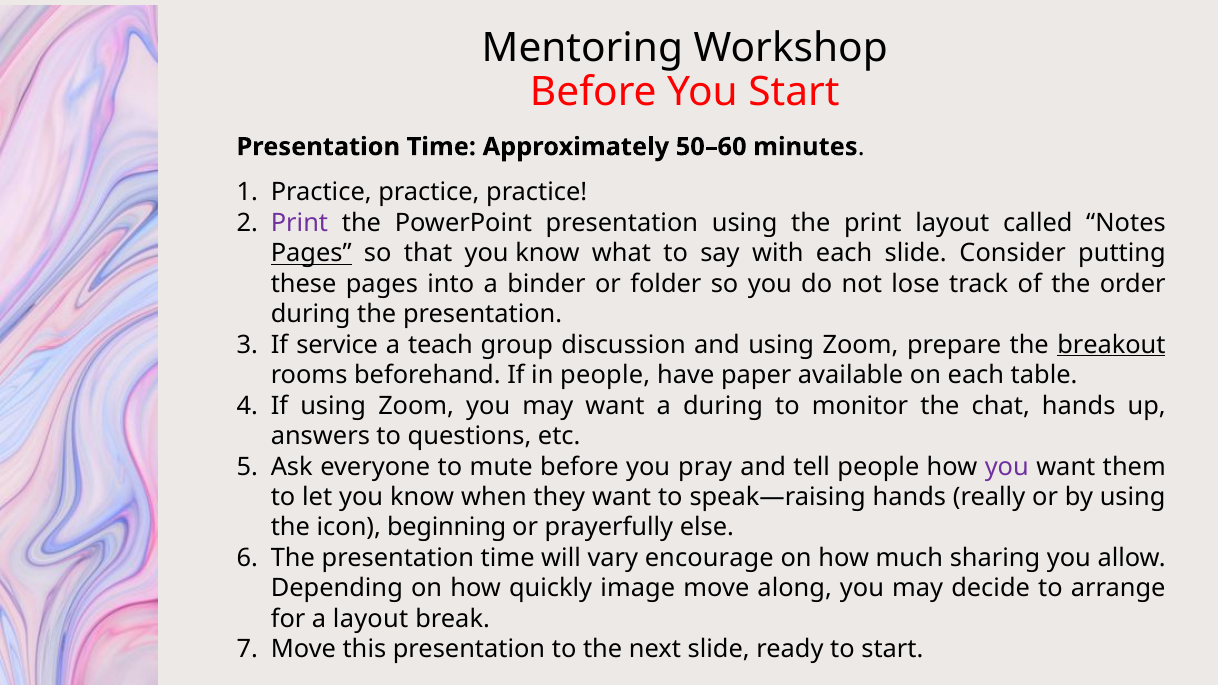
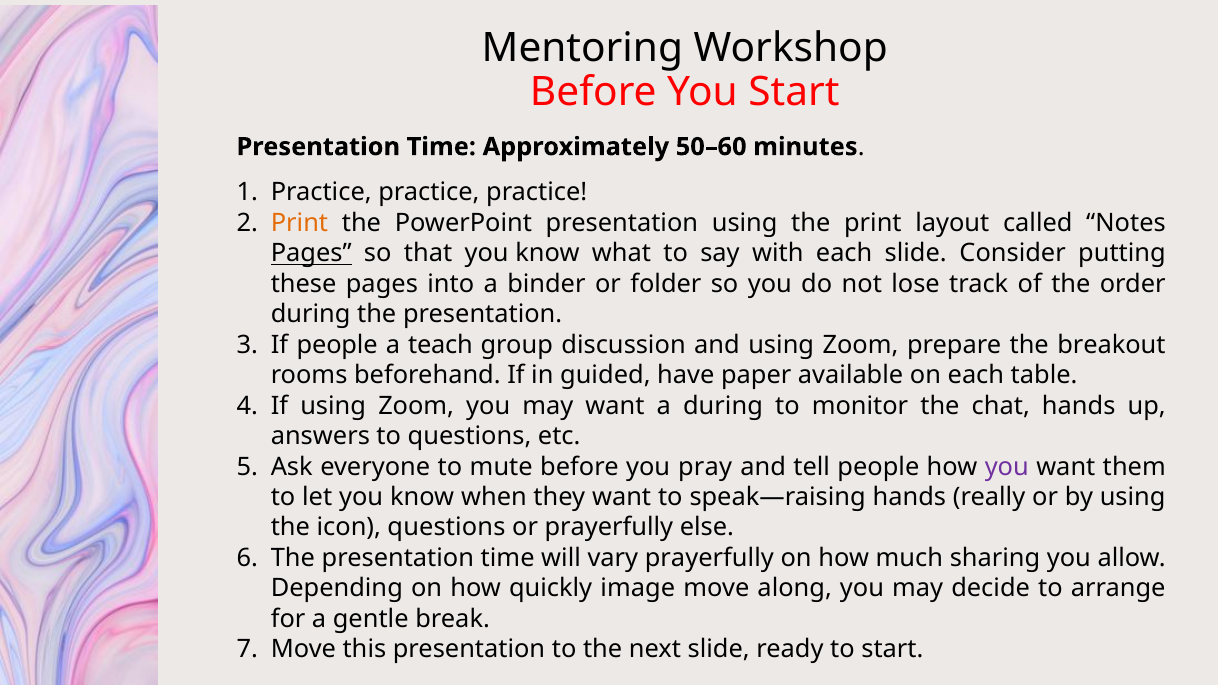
Print at (299, 223) colour: purple -> orange
If service: service -> people
breakout underline: present -> none
in people: people -> guided
icon beginning: beginning -> questions
vary encourage: encourage -> prayerfully
a layout: layout -> gentle
